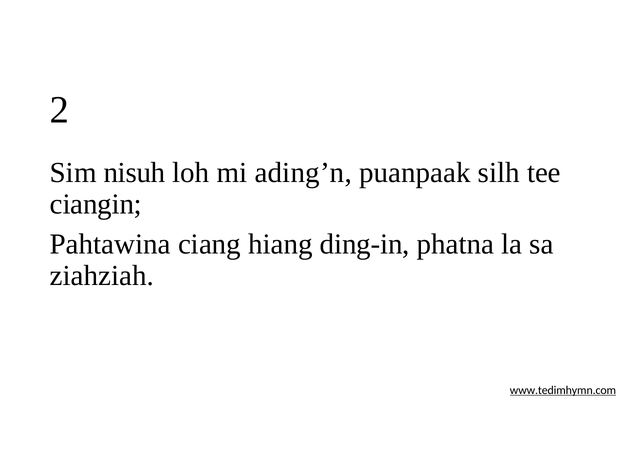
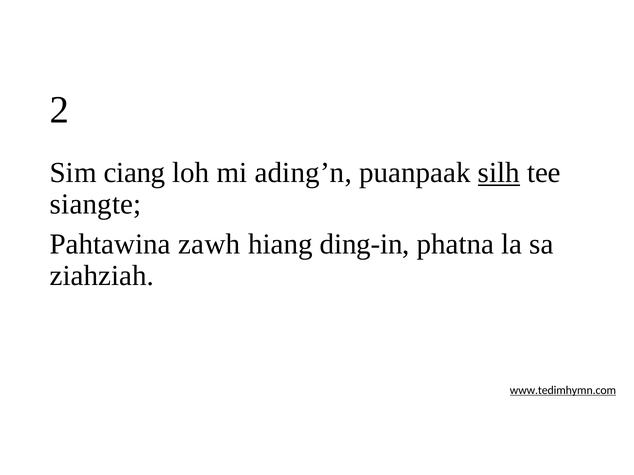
nisuh: nisuh -> ciang
silh underline: none -> present
ciangin: ciangin -> siangte
ciang: ciang -> zawh
